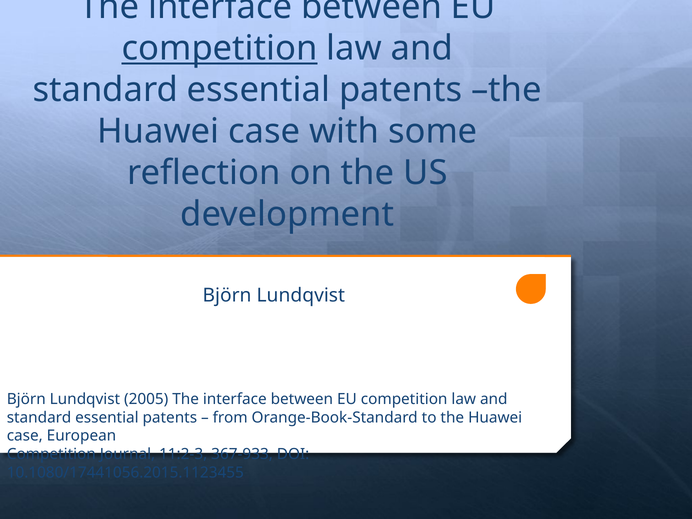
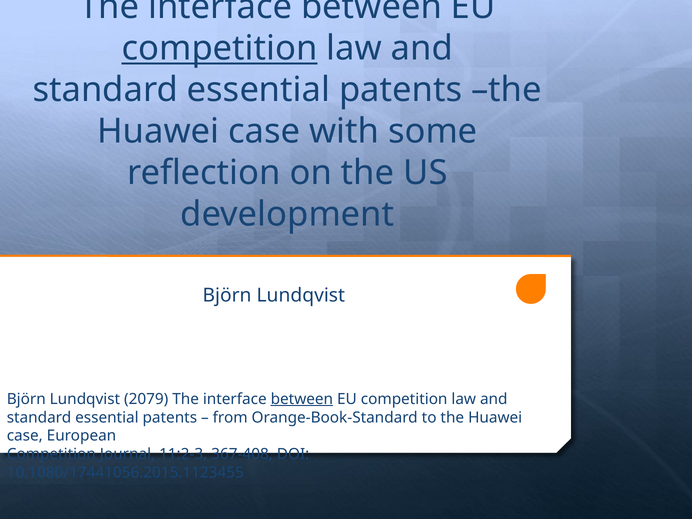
2005: 2005 -> 2079
between at (302, 399) underline: none -> present
367-933: 367-933 -> 367-408
